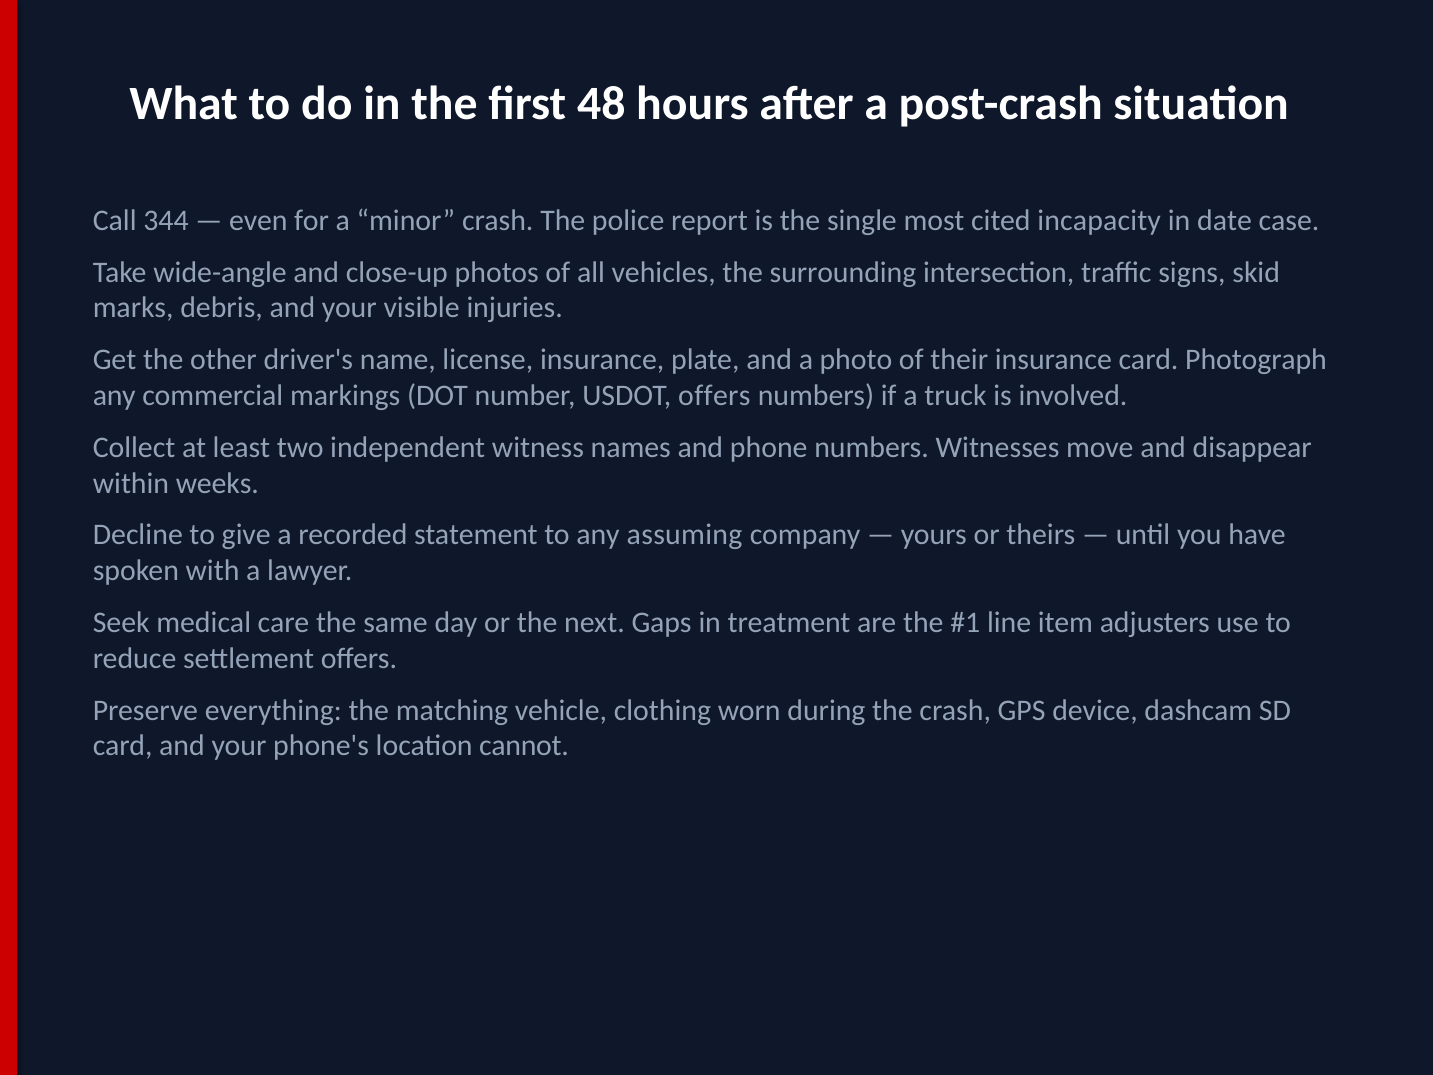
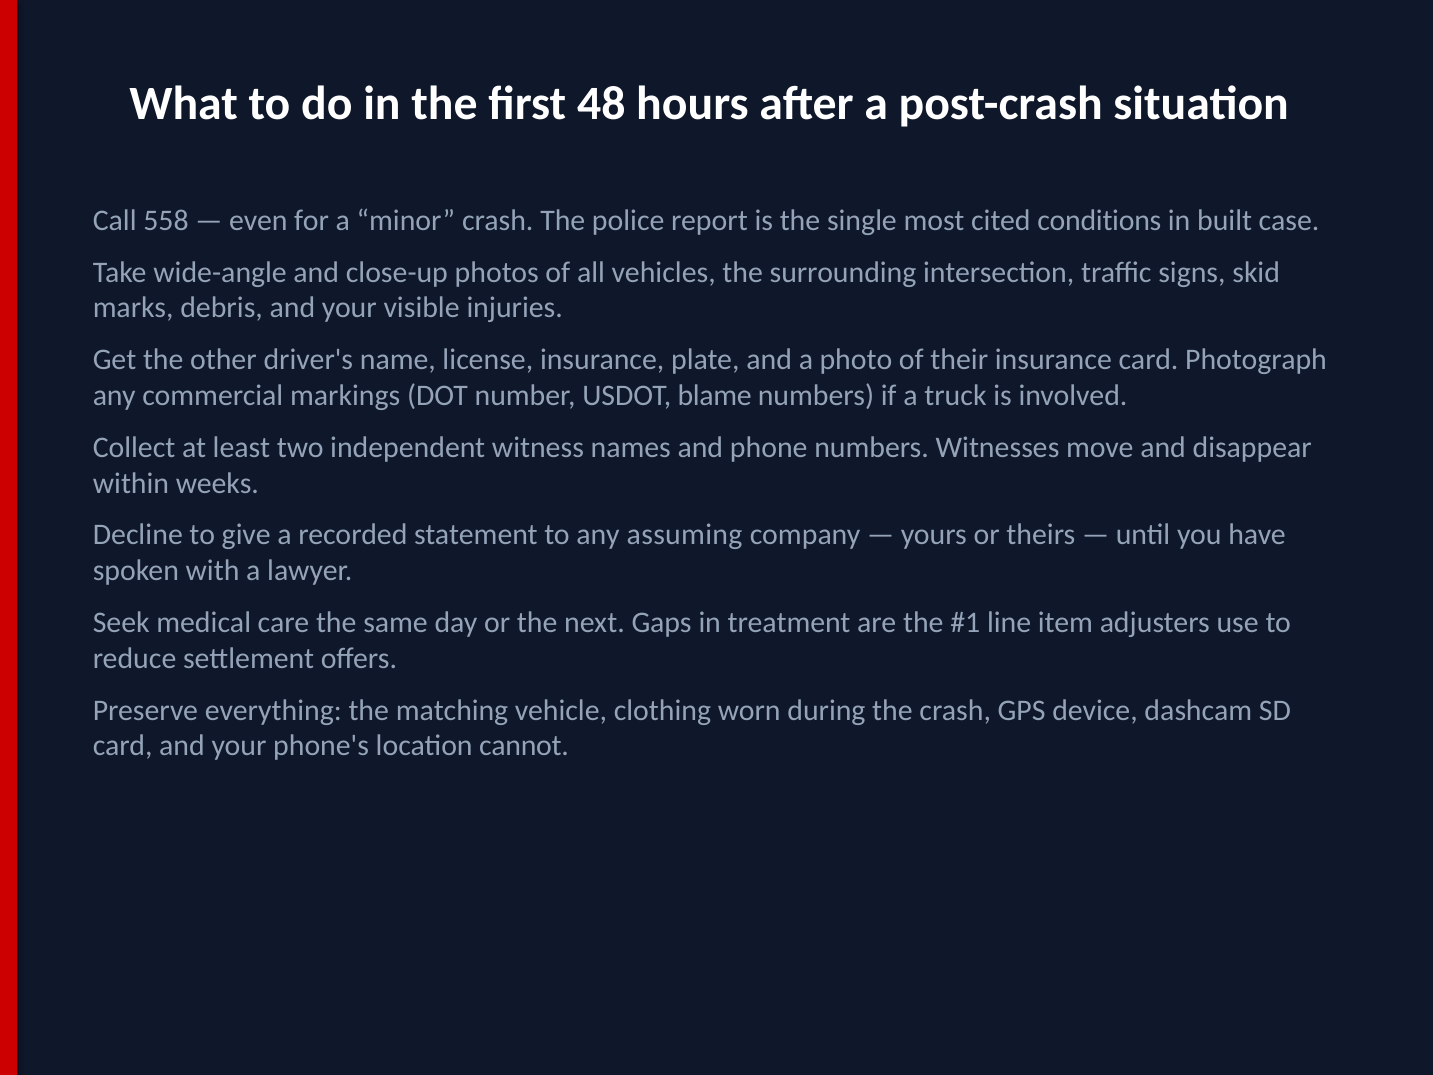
344: 344 -> 558
incapacity: incapacity -> conditions
date: date -> built
USDOT offers: offers -> blame
